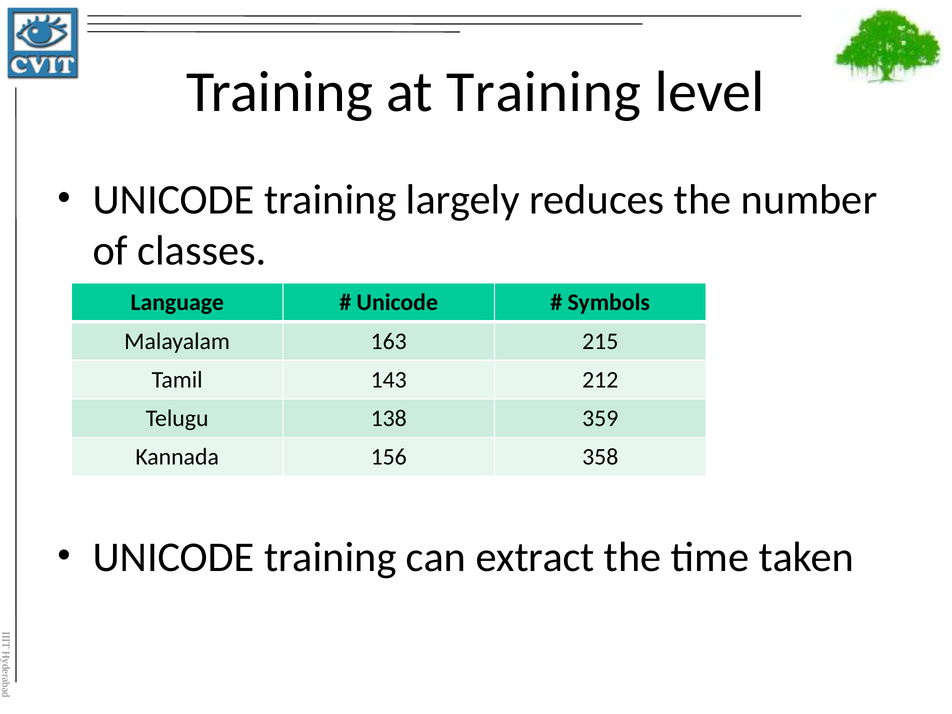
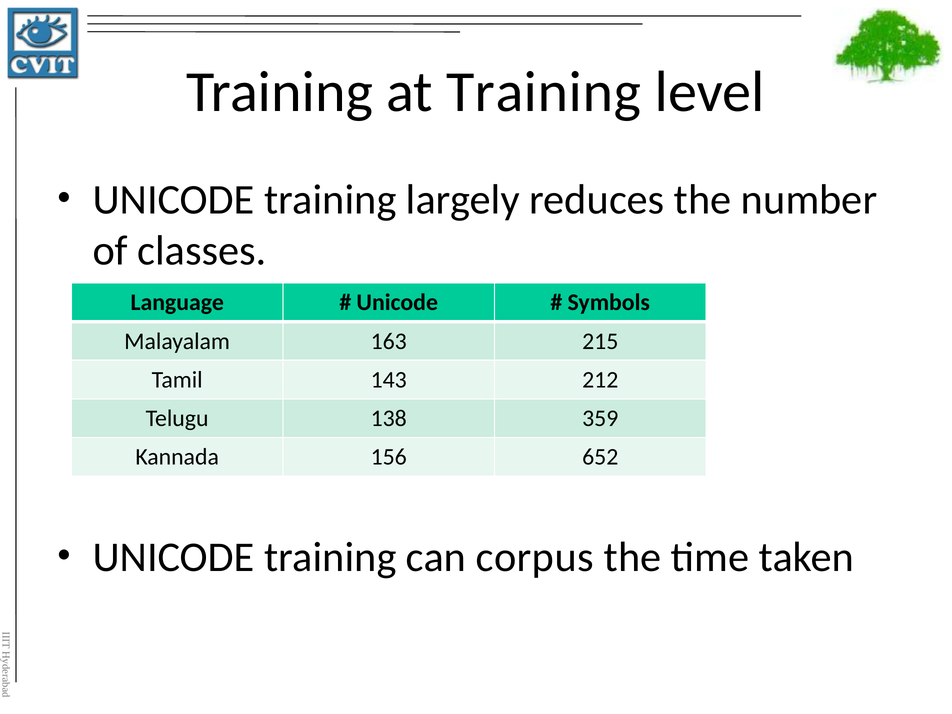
358: 358 -> 652
extract: extract -> corpus
